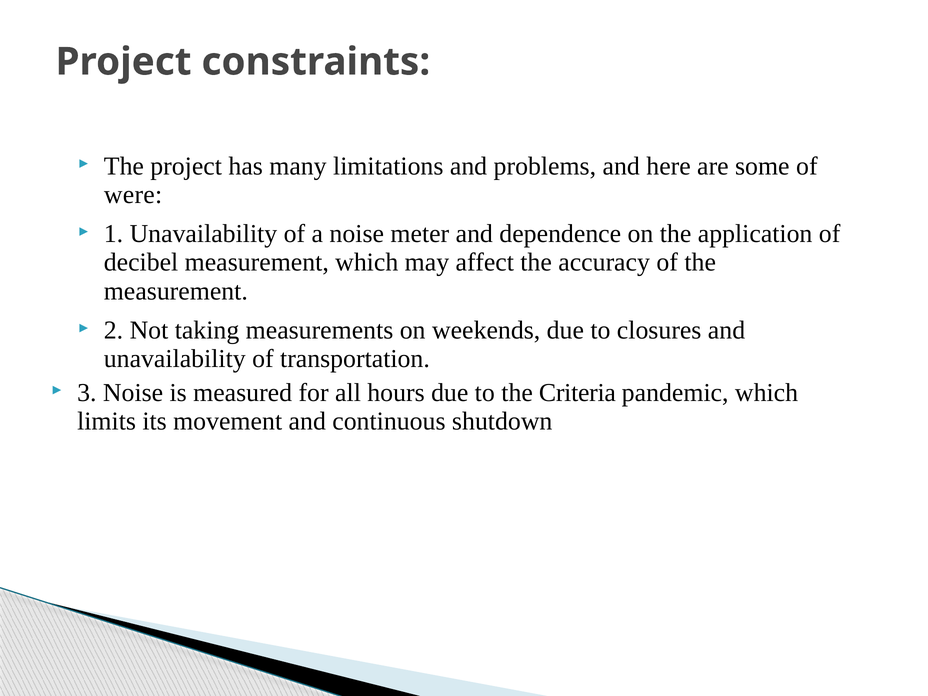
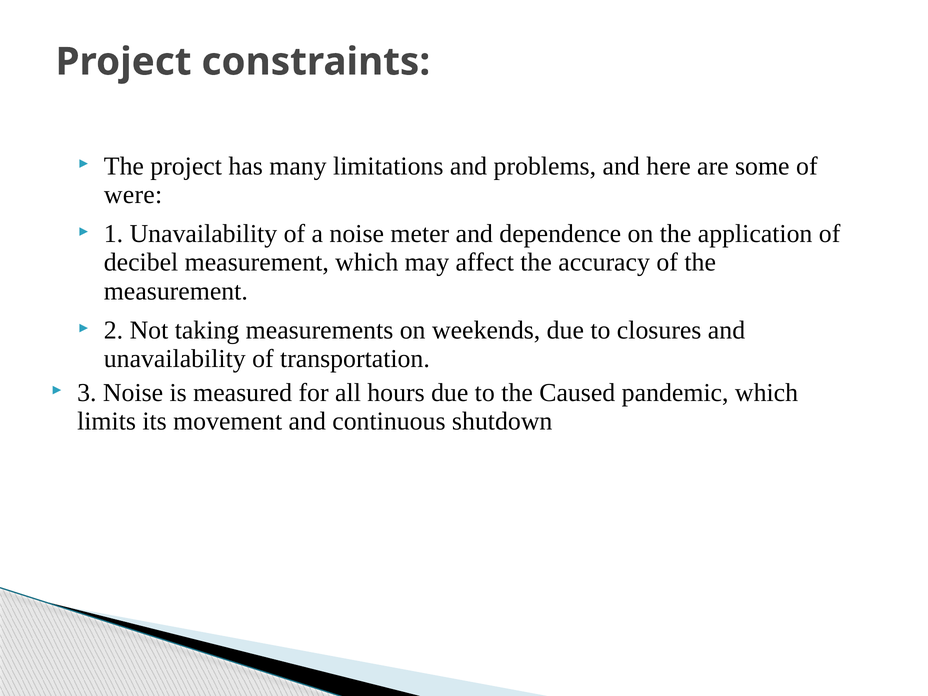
Criteria: Criteria -> Caused
